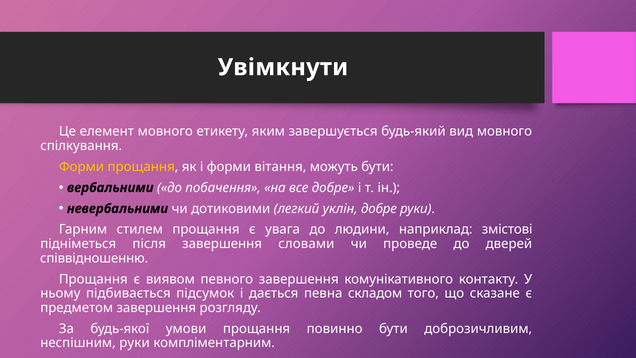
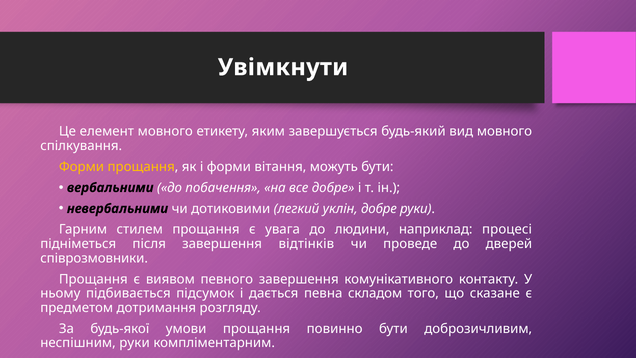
змістові: змістові -> процесі
словами: словами -> відтінків
співвідношенню: співвідношенню -> співрозмовники
предметом завершення: завершення -> дотримання
